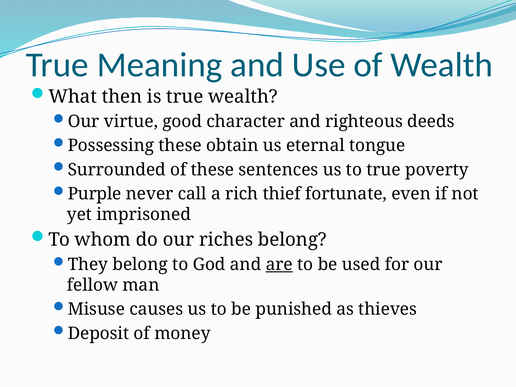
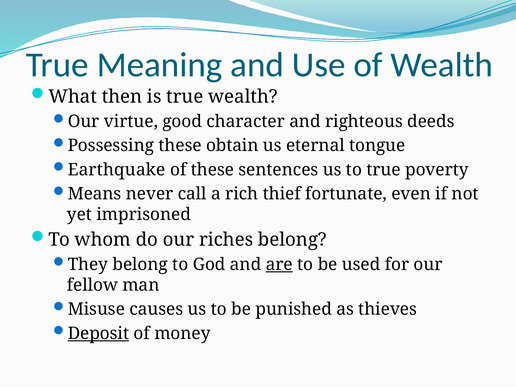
Surrounded: Surrounded -> Earthquake
Purple: Purple -> Means
Deposit underline: none -> present
